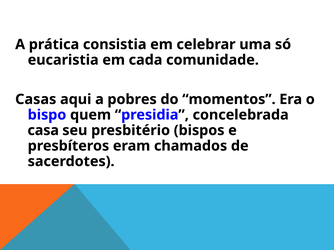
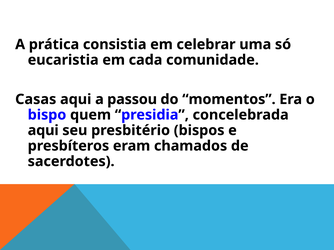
pobres: pobres -> passou
casa at (43, 131): casa -> aqui
